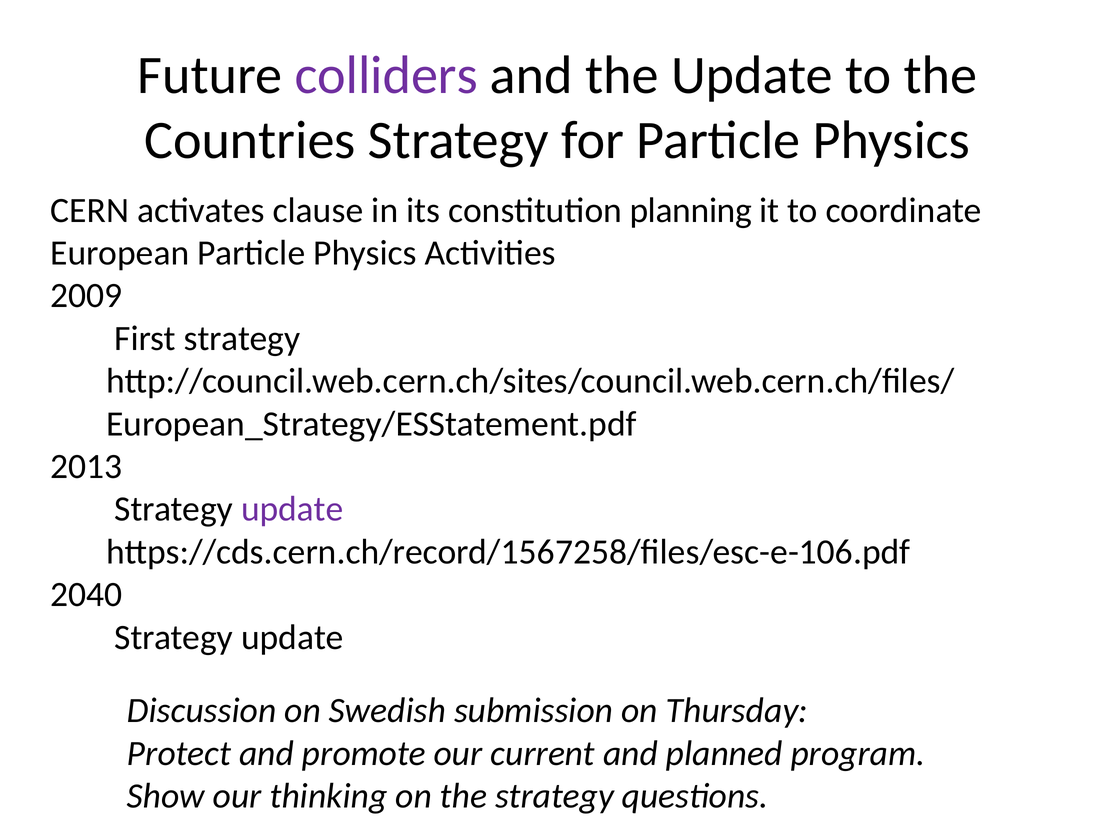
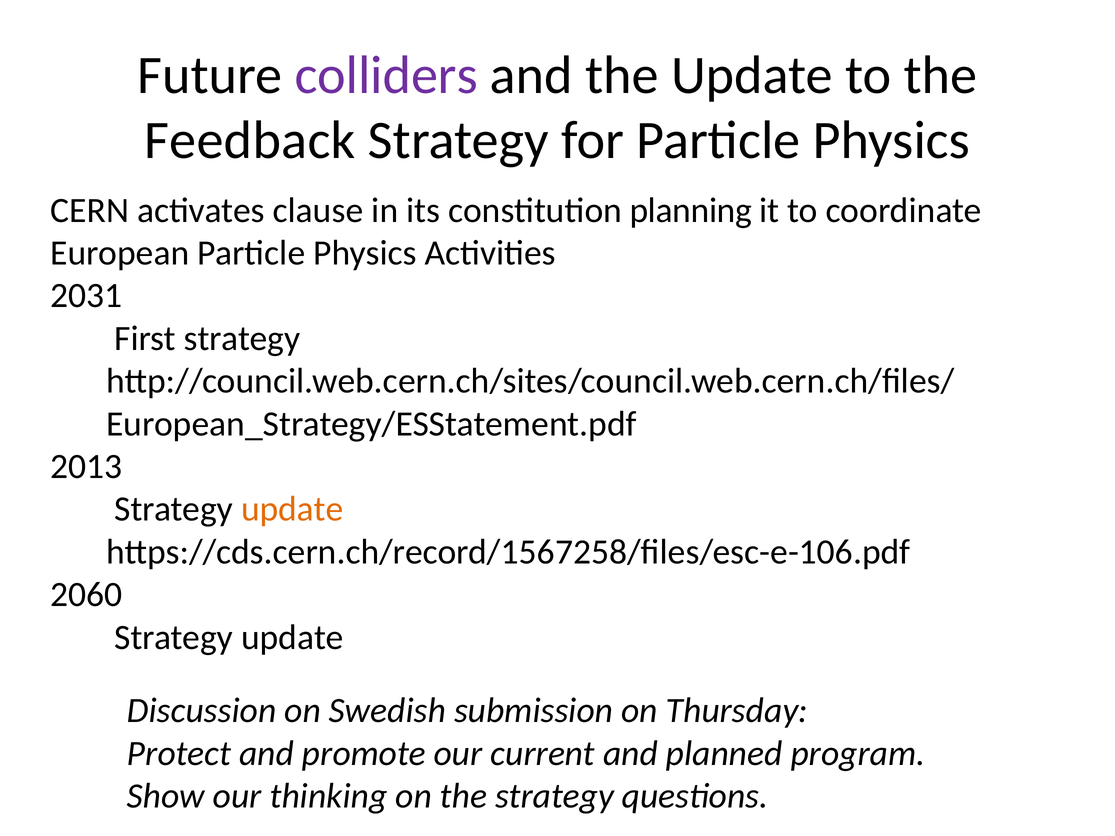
Countries: Countries -> Feedback
2009: 2009 -> 2031
update at (292, 509) colour: purple -> orange
2040: 2040 -> 2060
